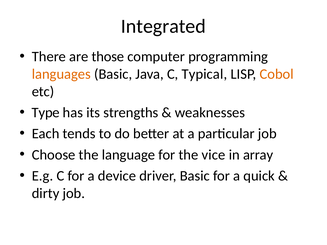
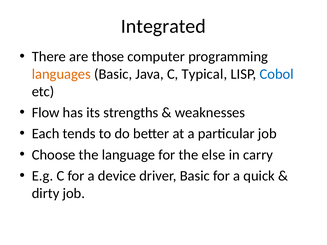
Cobol colour: orange -> blue
Type: Type -> Flow
vice: vice -> else
array: array -> carry
